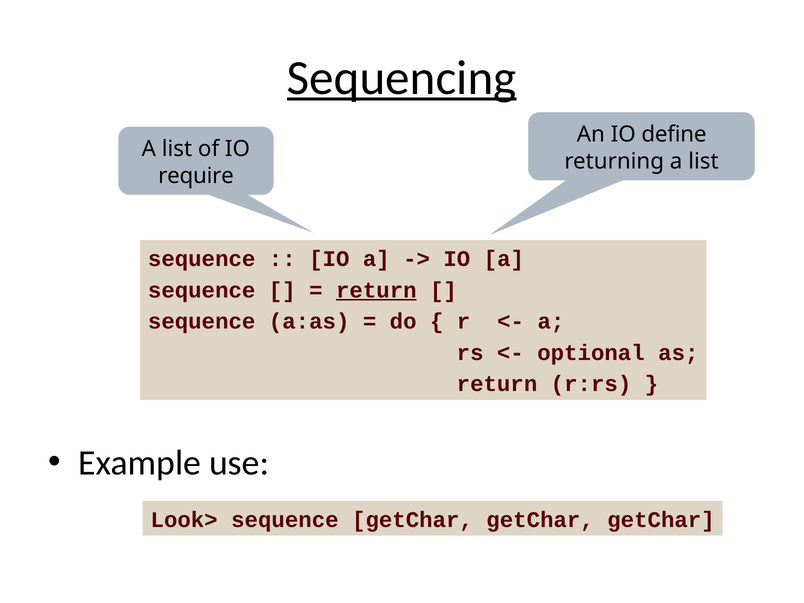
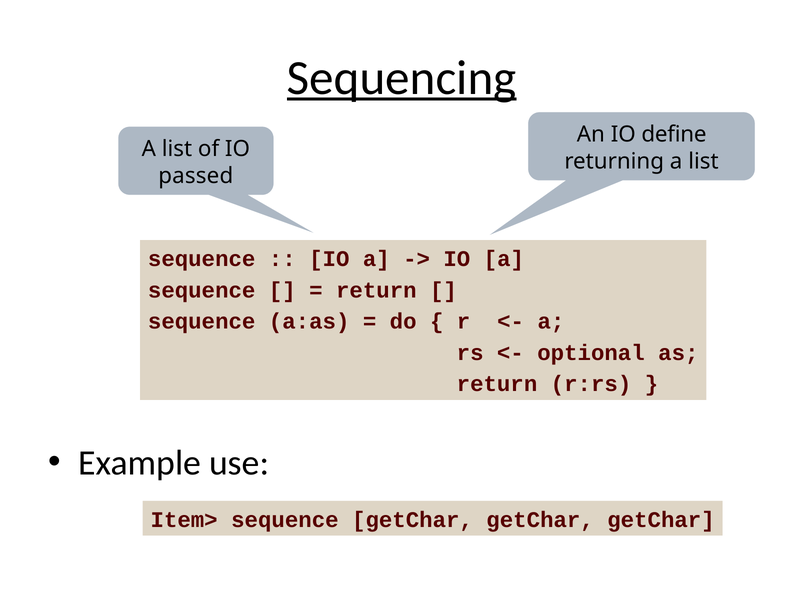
require: require -> passed
return at (376, 290) underline: present -> none
Look>: Look> -> Item>
